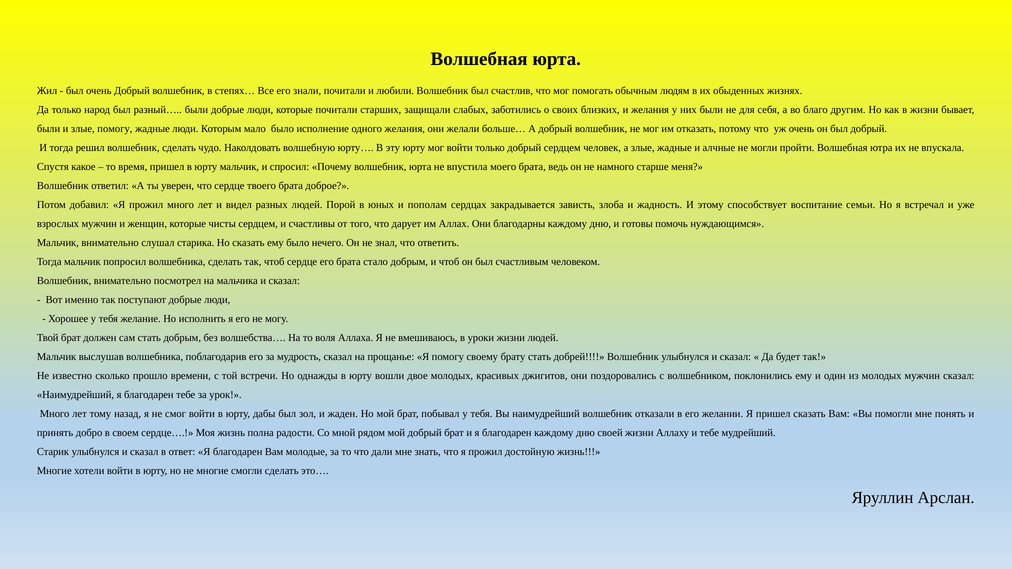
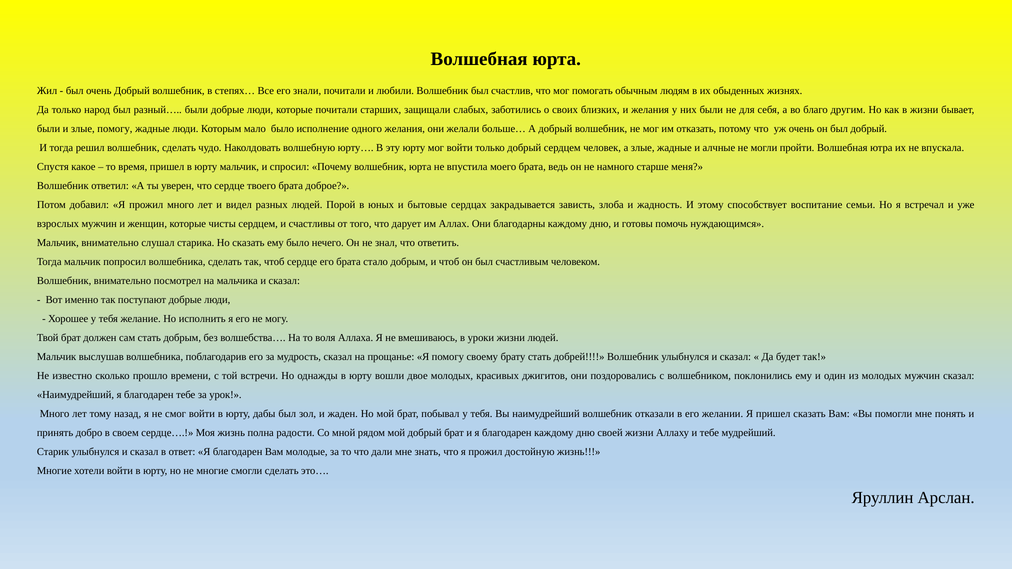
пополам: пополам -> бытовые
